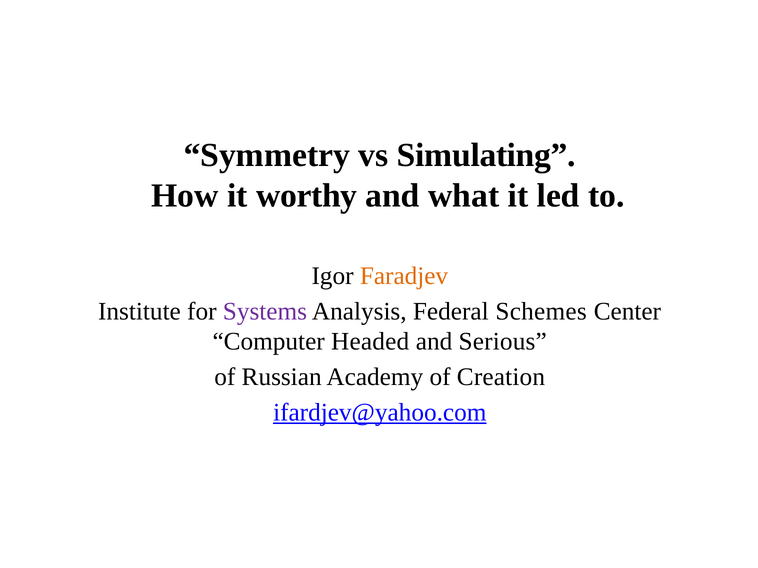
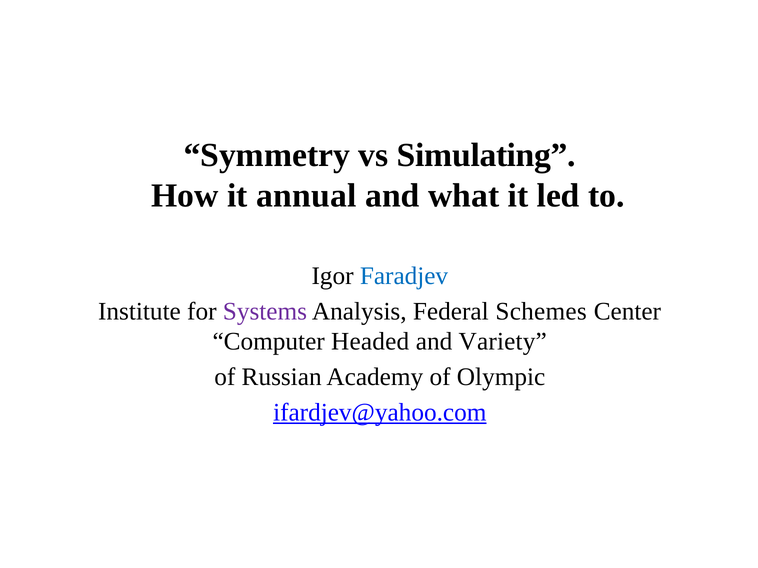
worthy: worthy -> annual
Faradjev colour: orange -> blue
Serious: Serious -> Variety
Creation: Creation -> Olympic
